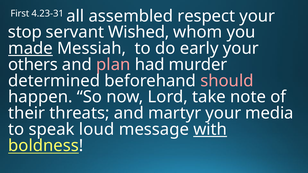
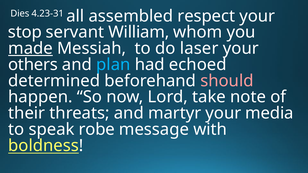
First: First -> Dies
Wished: Wished -> William
early: early -> laser
plan colour: pink -> light blue
murder: murder -> echoed
loud: loud -> robe
with underline: present -> none
